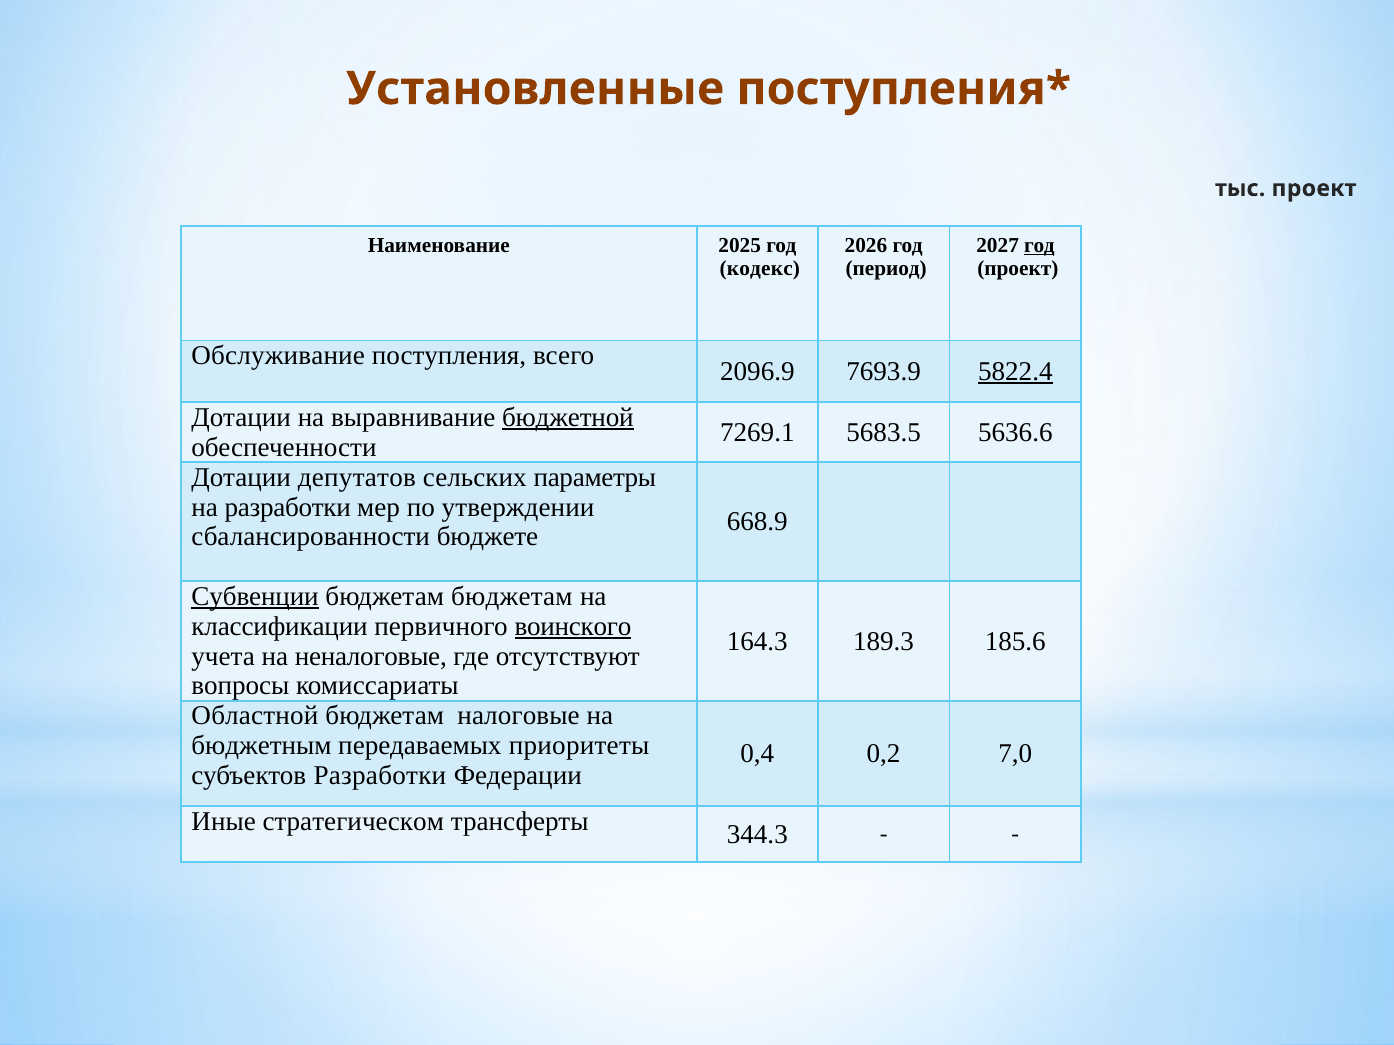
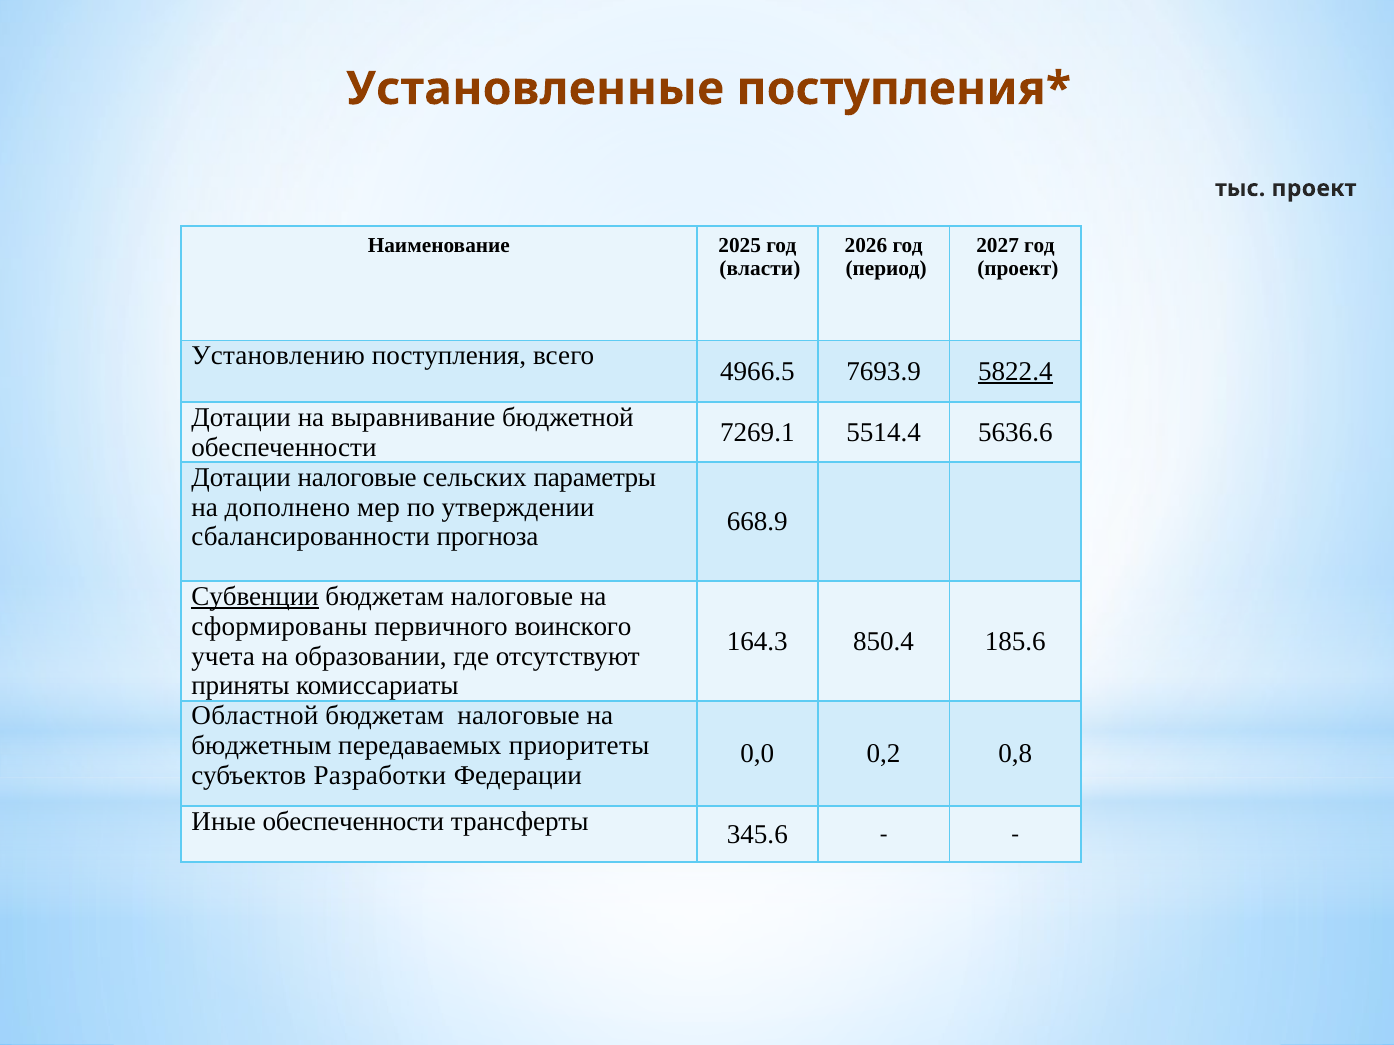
год at (1039, 245) underline: present -> none
кодекс: кодекс -> власти
Обслуживание: Обслуживание -> Установлению
2096.9: 2096.9 -> 4966.5
бюджетной underline: present -> none
5683.5: 5683.5 -> 5514.4
Дотации депутатов: депутатов -> налоговые
на разработки: разработки -> дополнено
бюджете: бюджете -> прогноза
бюджетам at (512, 596): бюджетам -> налоговые
классификации: классификации -> сформированы
воинского underline: present -> none
189.3: 189.3 -> 850.4
неналоговые: неналоговые -> образовании
вопросы: вопросы -> приняты
0,4: 0,4 -> 0,0
7,0: 7,0 -> 0,8
Иные стратегическом: стратегическом -> обеспеченности
344.3: 344.3 -> 345.6
